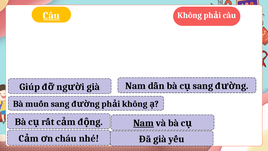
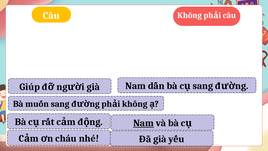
Câu at (51, 15) underline: present -> none
